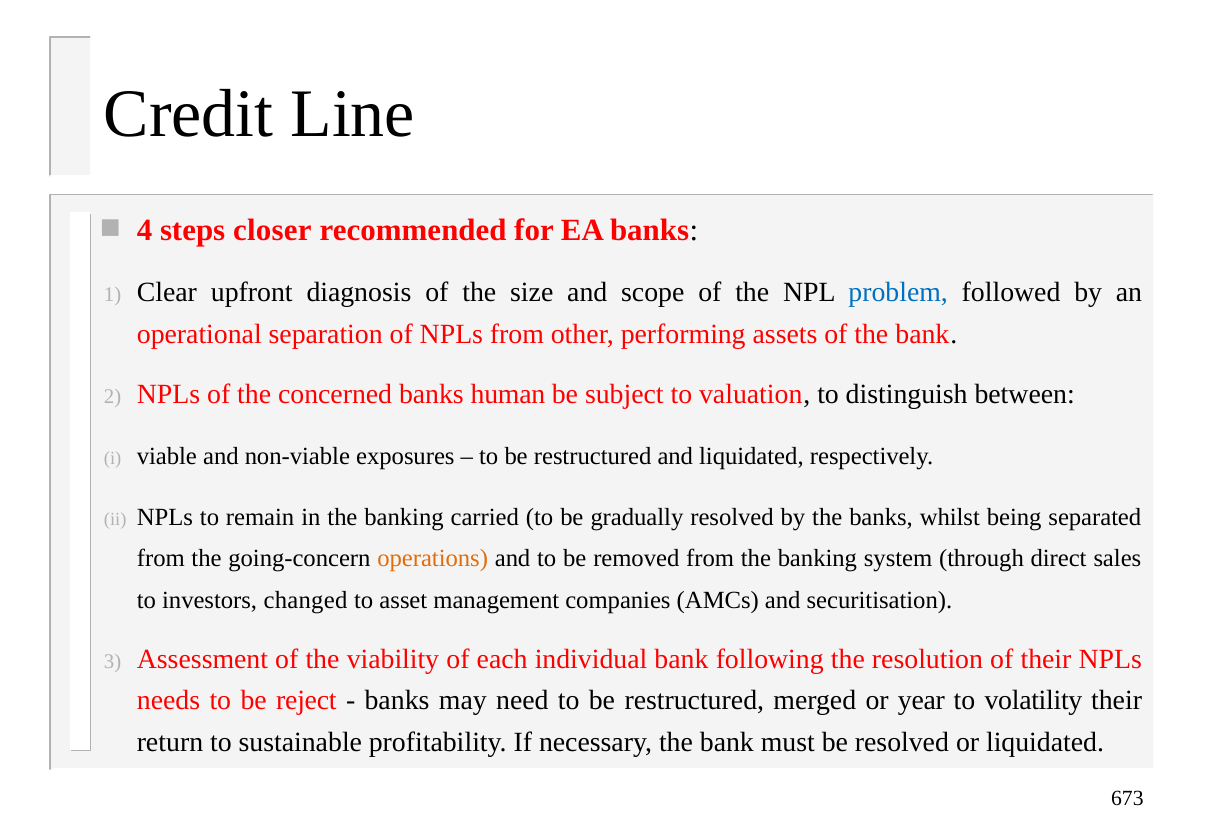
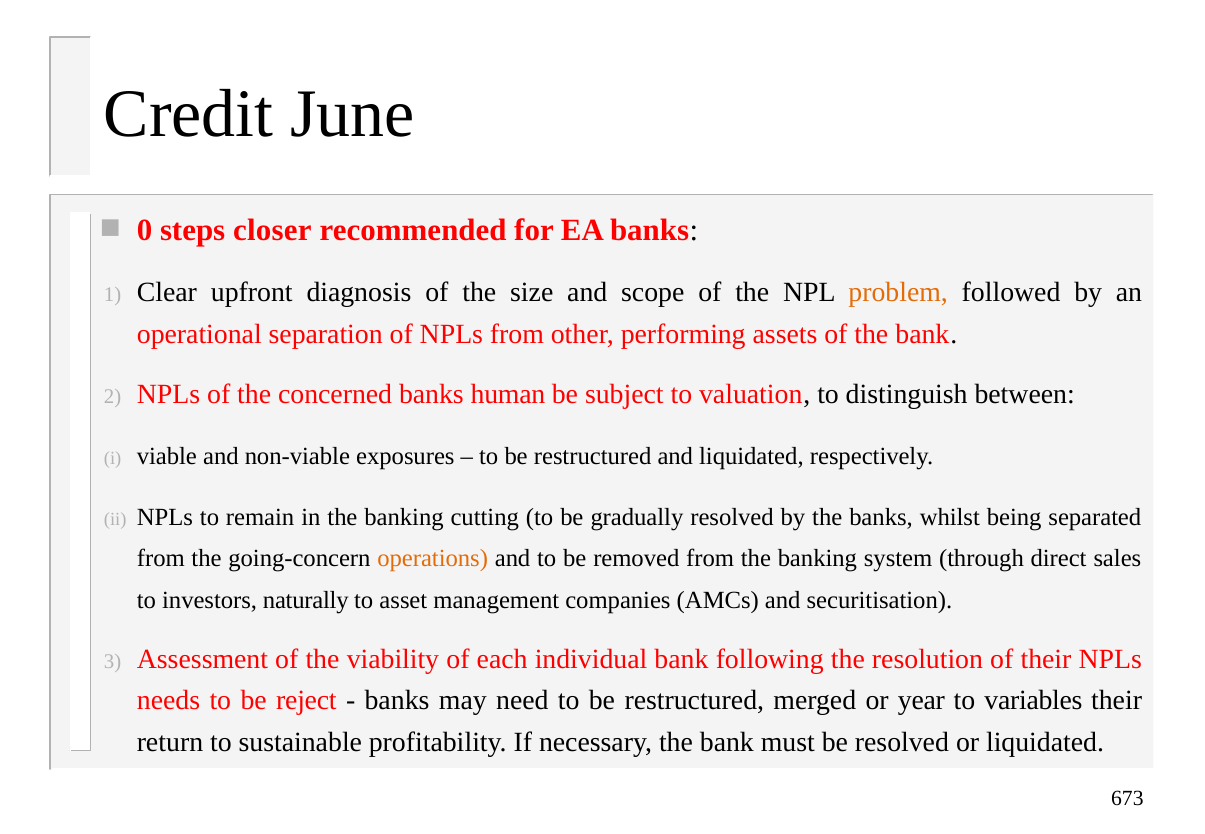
Line: Line -> June
4: 4 -> 0
problem colour: blue -> orange
carried: carried -> cutting
changed: changed -> naturally
volatility: volatility -> variables
